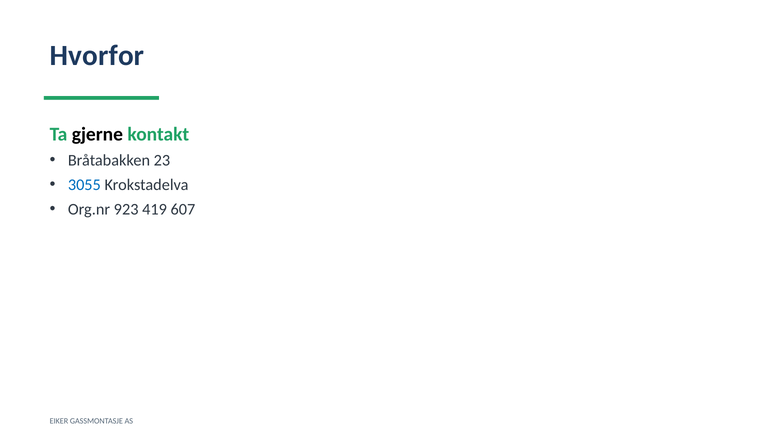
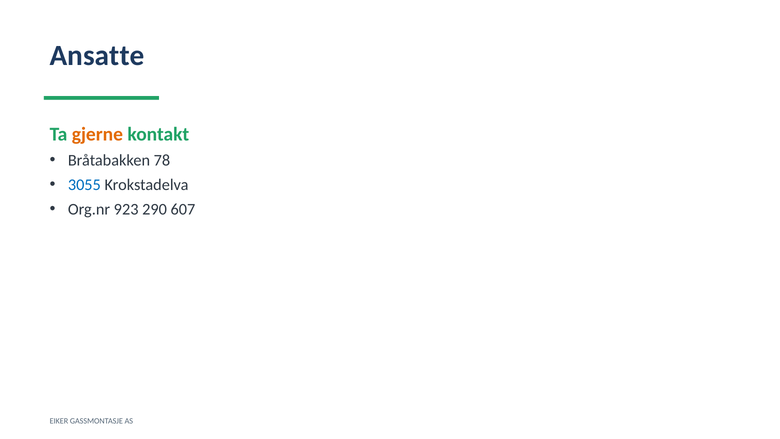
Hvorfor: Hvorfor -> Ansatte
gjerne colour: black -> orange
23: 23 -> 78
419: 419 -> 290
